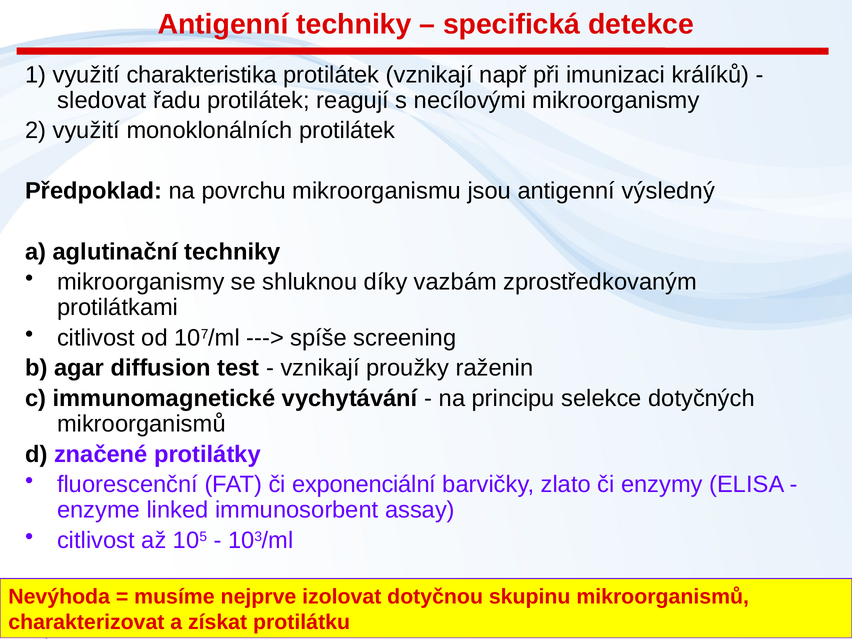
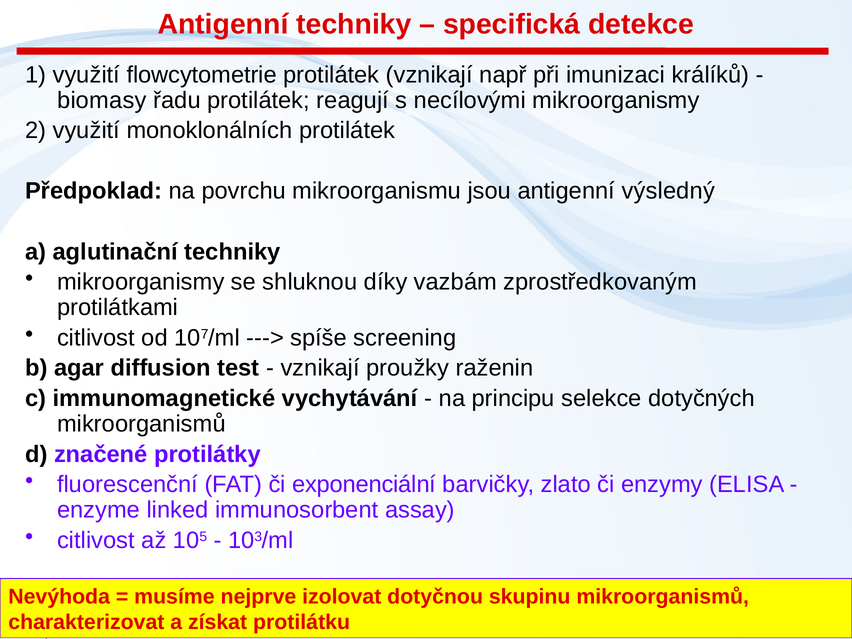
charakteristika: charakteristika -> flowcytometrie
sledovat: sledovat -> biomasy
